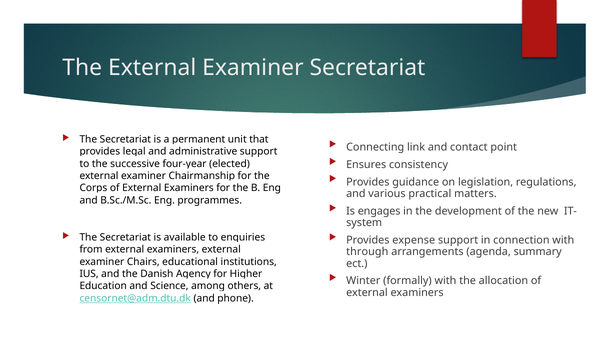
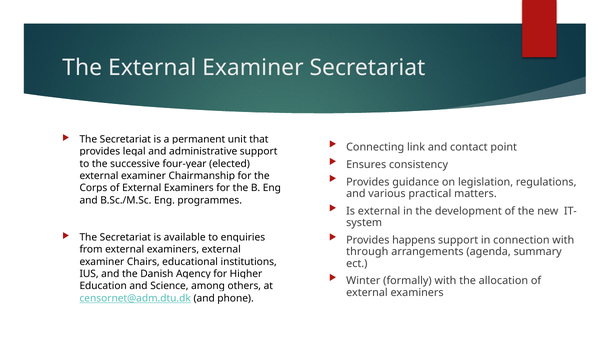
Is engages: engages -> external
expense: expense -> happens
